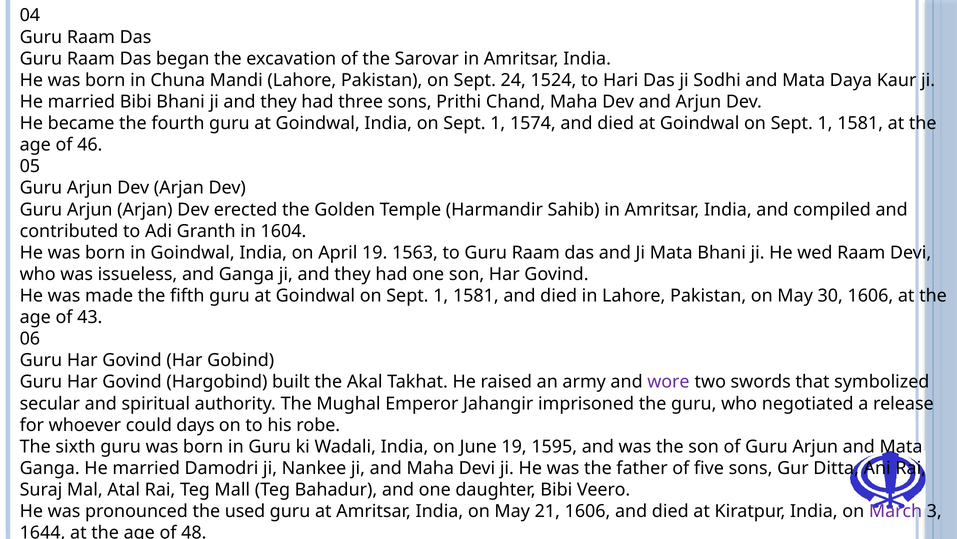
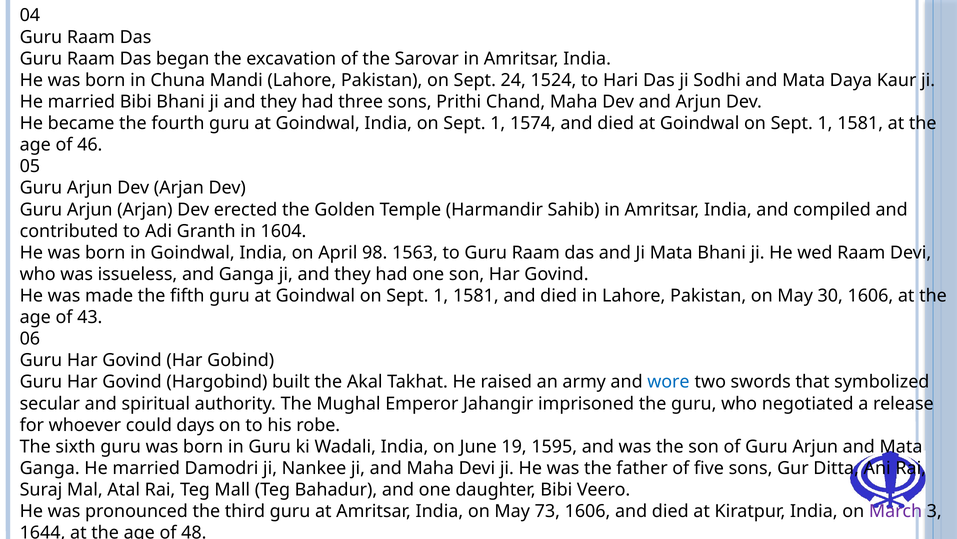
April 19: 19 -> 98
wore colour: purple -> blue
used: used -> third
21: 21 -> 73
